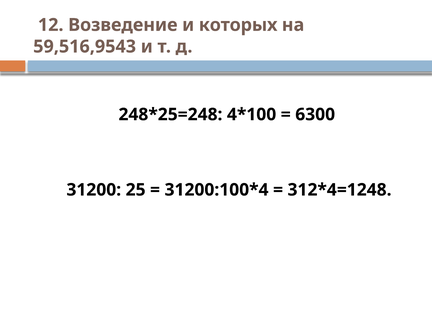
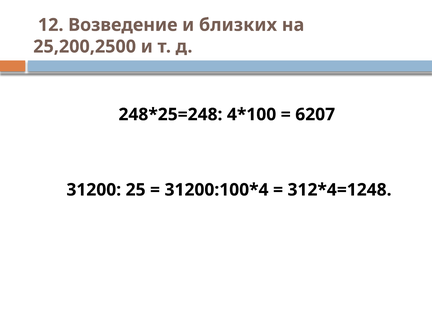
которых: которых -> близких
59,516,9543: 59,516,9543 -> 25,200,2500
6300: 6300 -> 6207
